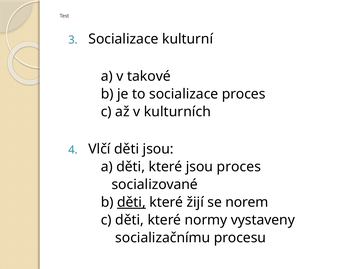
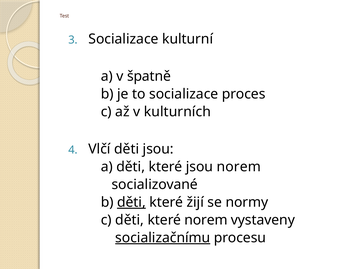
takové: takové -> špatně
jsou proces: proces -> norem
norem: norem -> normy
které normy: normy -> norem
socializačnímu underline: none -> present
